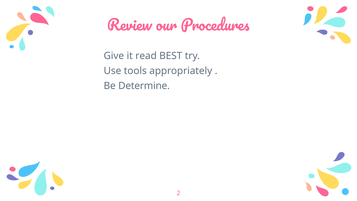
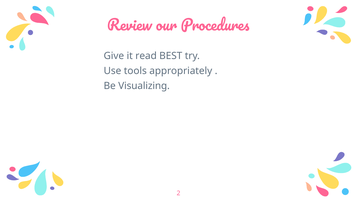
Determine: Determine -> Visualizing
